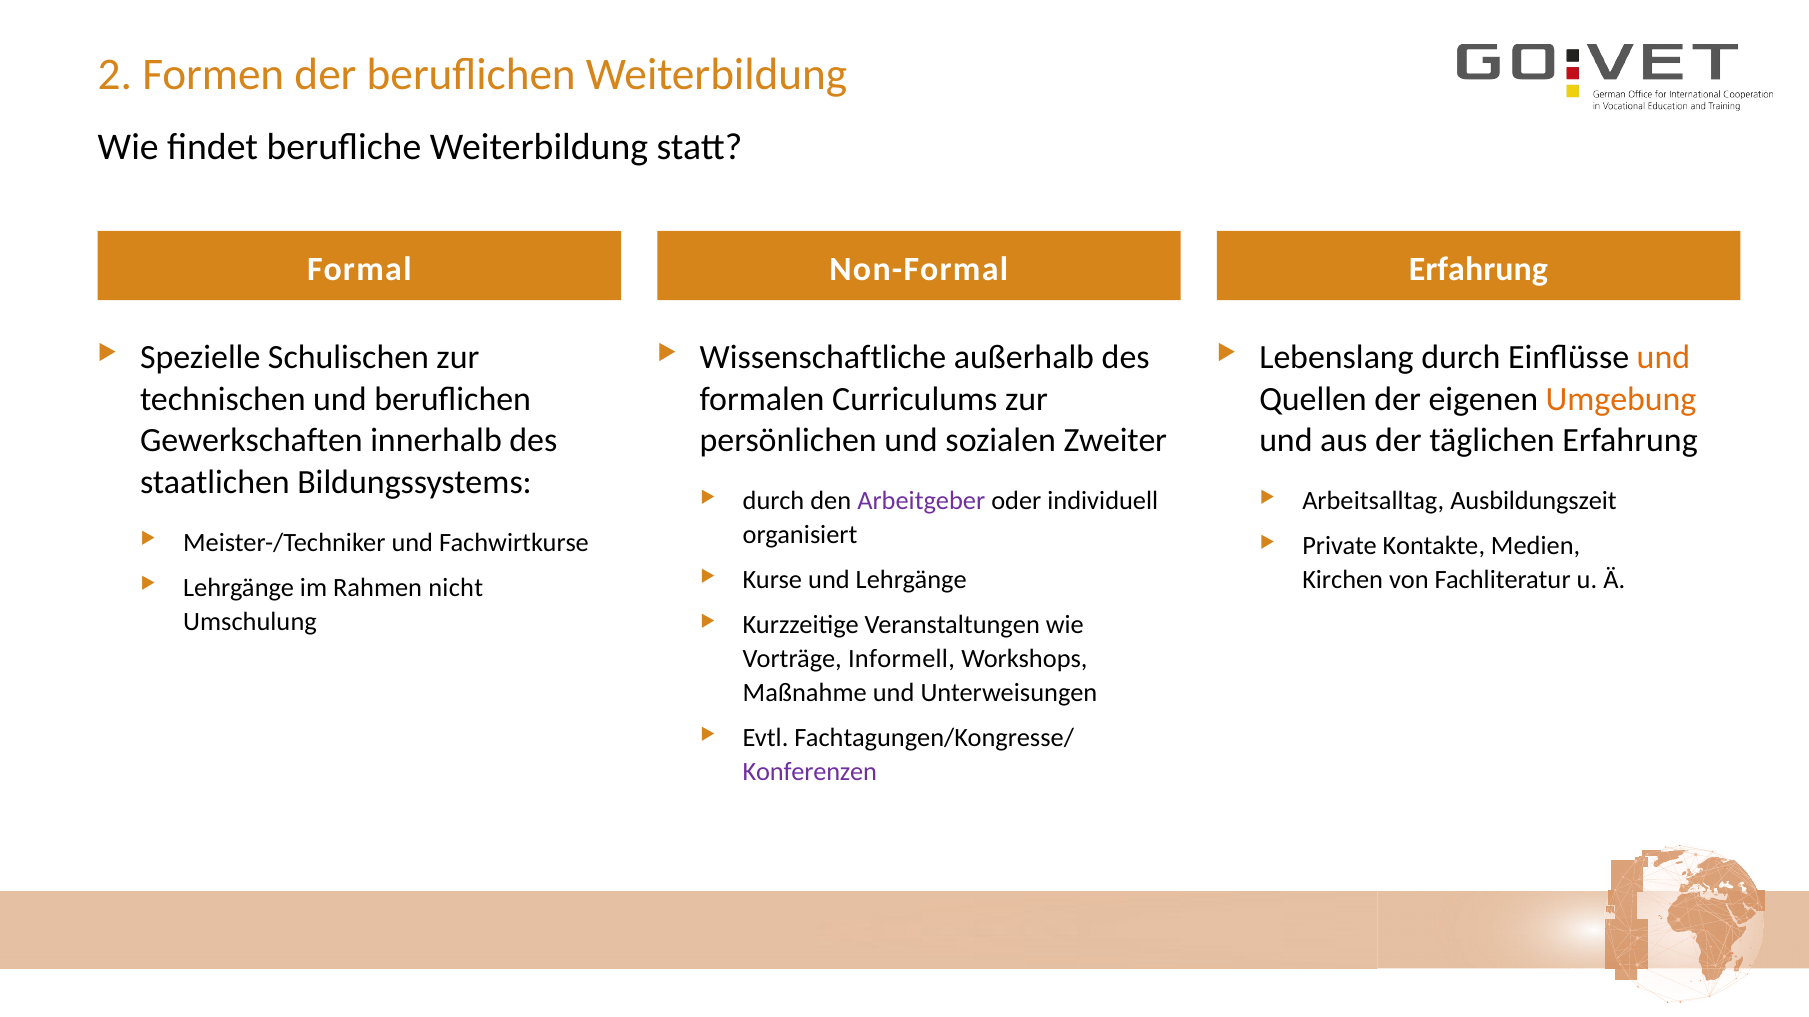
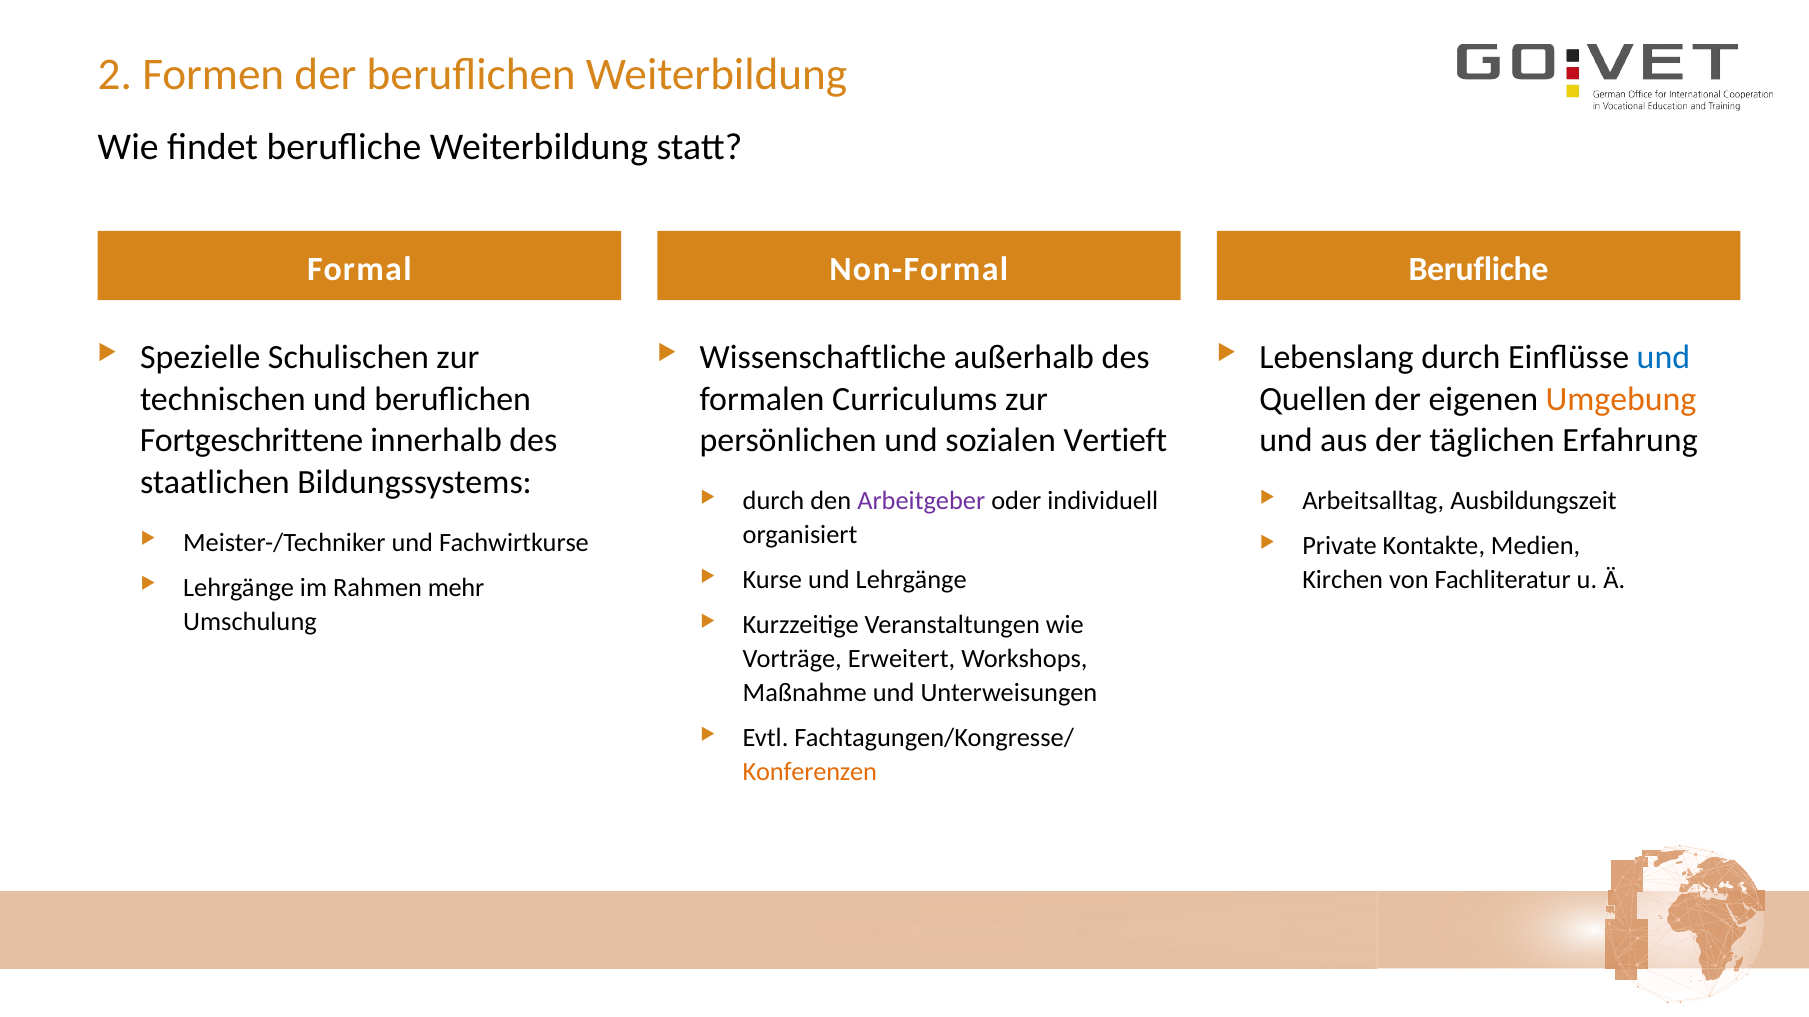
Non-Formal Erfahrung: Erfahrung -> Berufliche
und at (1663, 358) colour: orange -> blue
Gewerkschaften: Gewerkschaften -> Fortgeschrittene
Zweiter: Zweiter -> Vertieft
nicht: nicht -> mehr
Informell: Informell -> Erweitert
Konferenzen colour: purple -> orange
